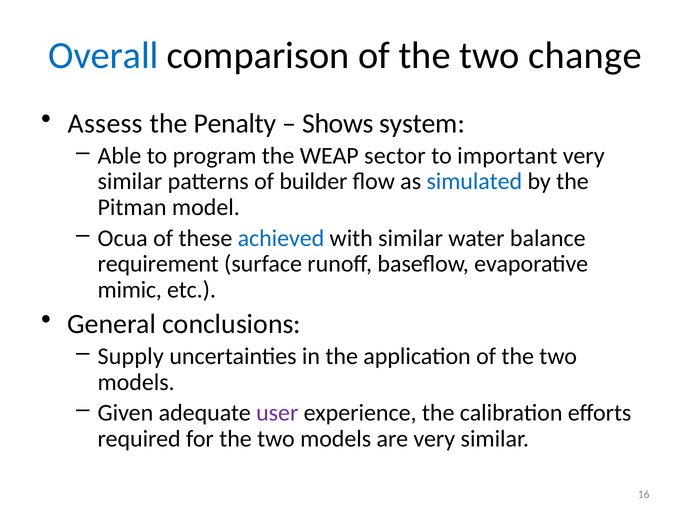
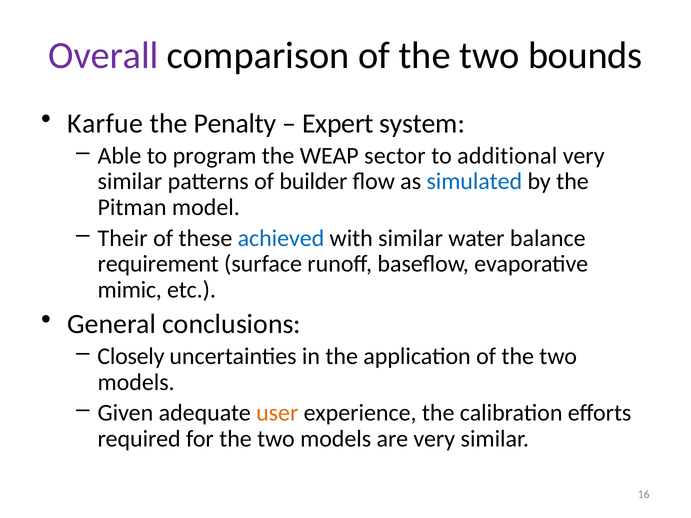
Overall colour: blue -> purple
change: change -> bounds
Assess: Assess -> Karfue
Shows: Shows -> Expert
important: important -> additional
Ocua: Ocua -> Their
Supply: Supply -> Closely
user colour: purple -> orange
